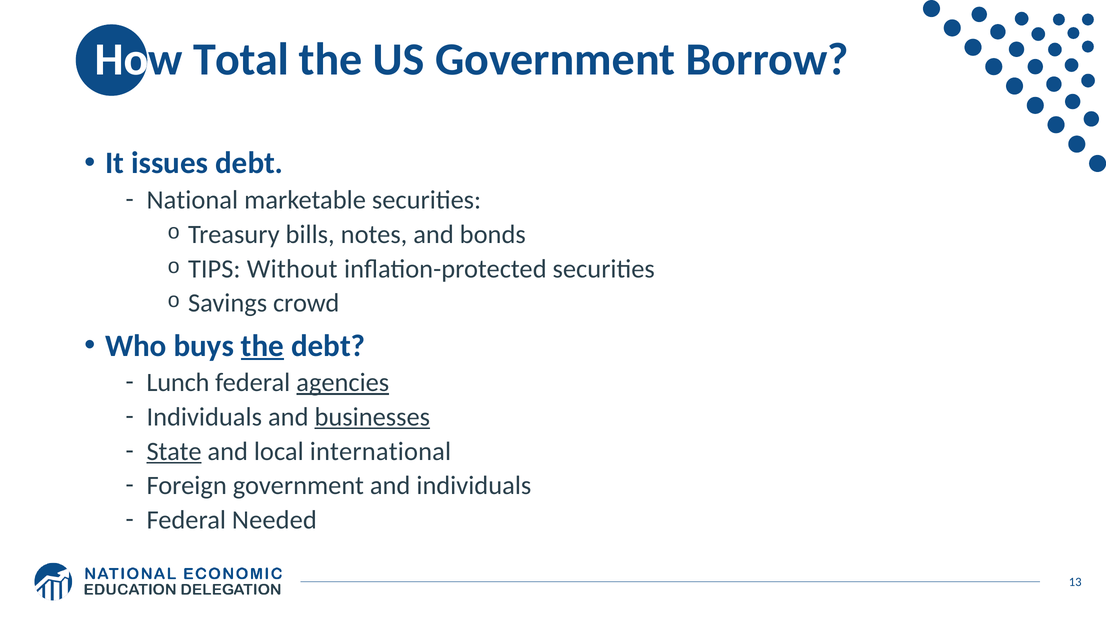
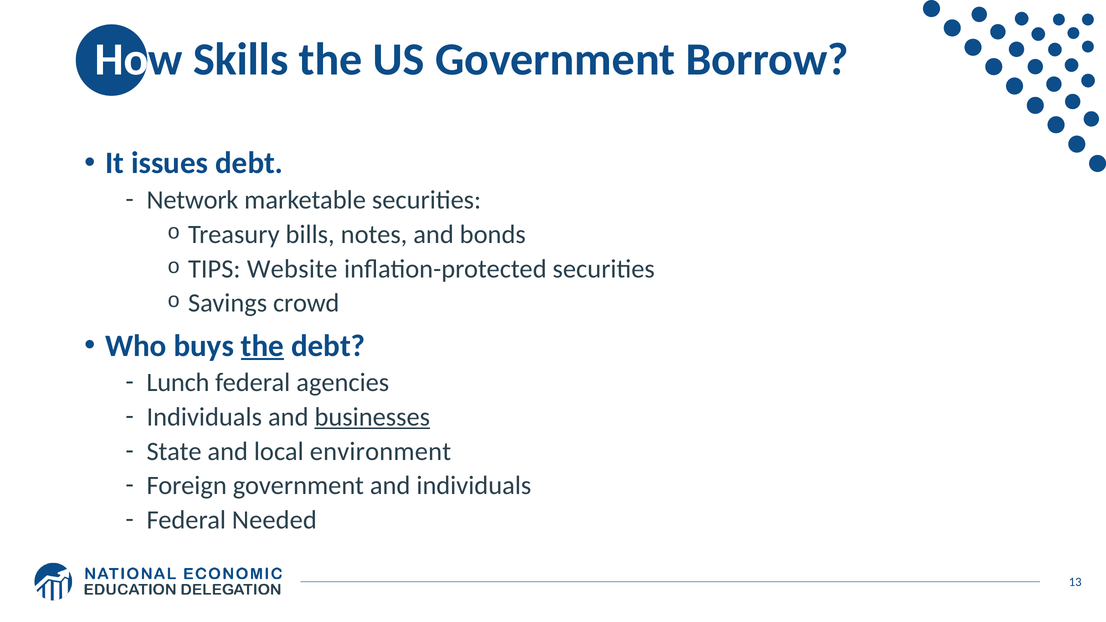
Total: Total -> Skills
National: National -> Network
Without: Without -> Website
agencies underline: present -> none
State underline: present -> none
international: international -> environment
